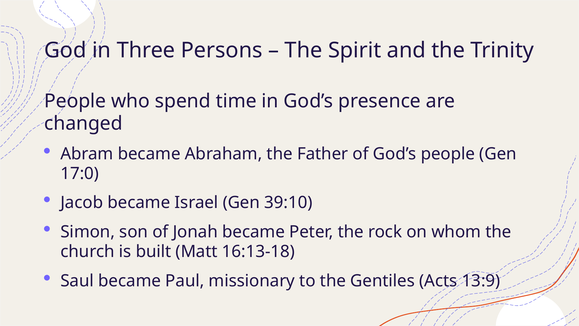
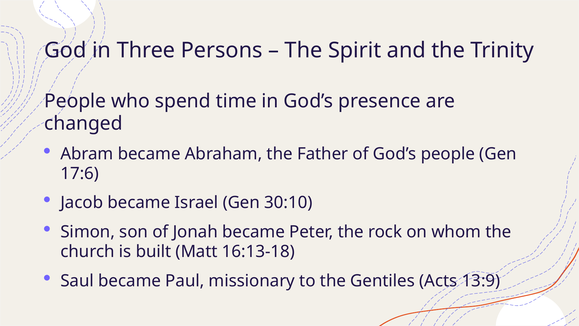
17:0: 17:0 -> 17:6
39:10: 39:10 -> 30:10
